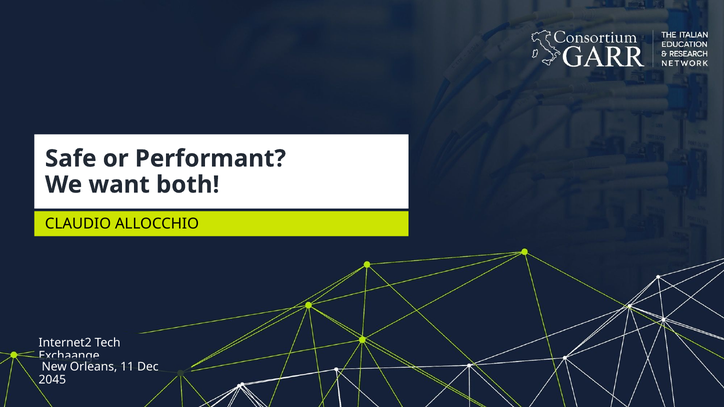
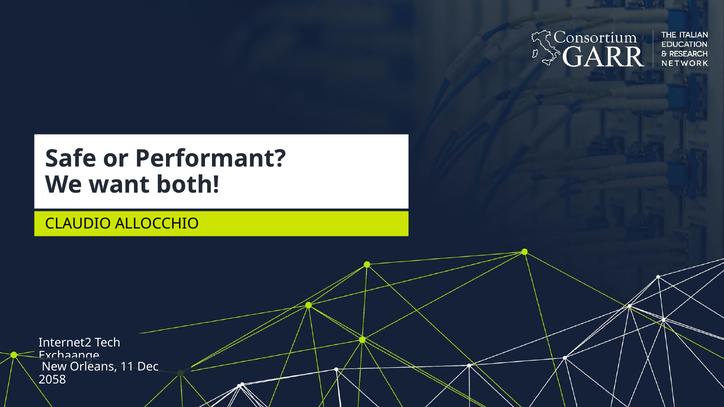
2045: 2045 -> 2058
